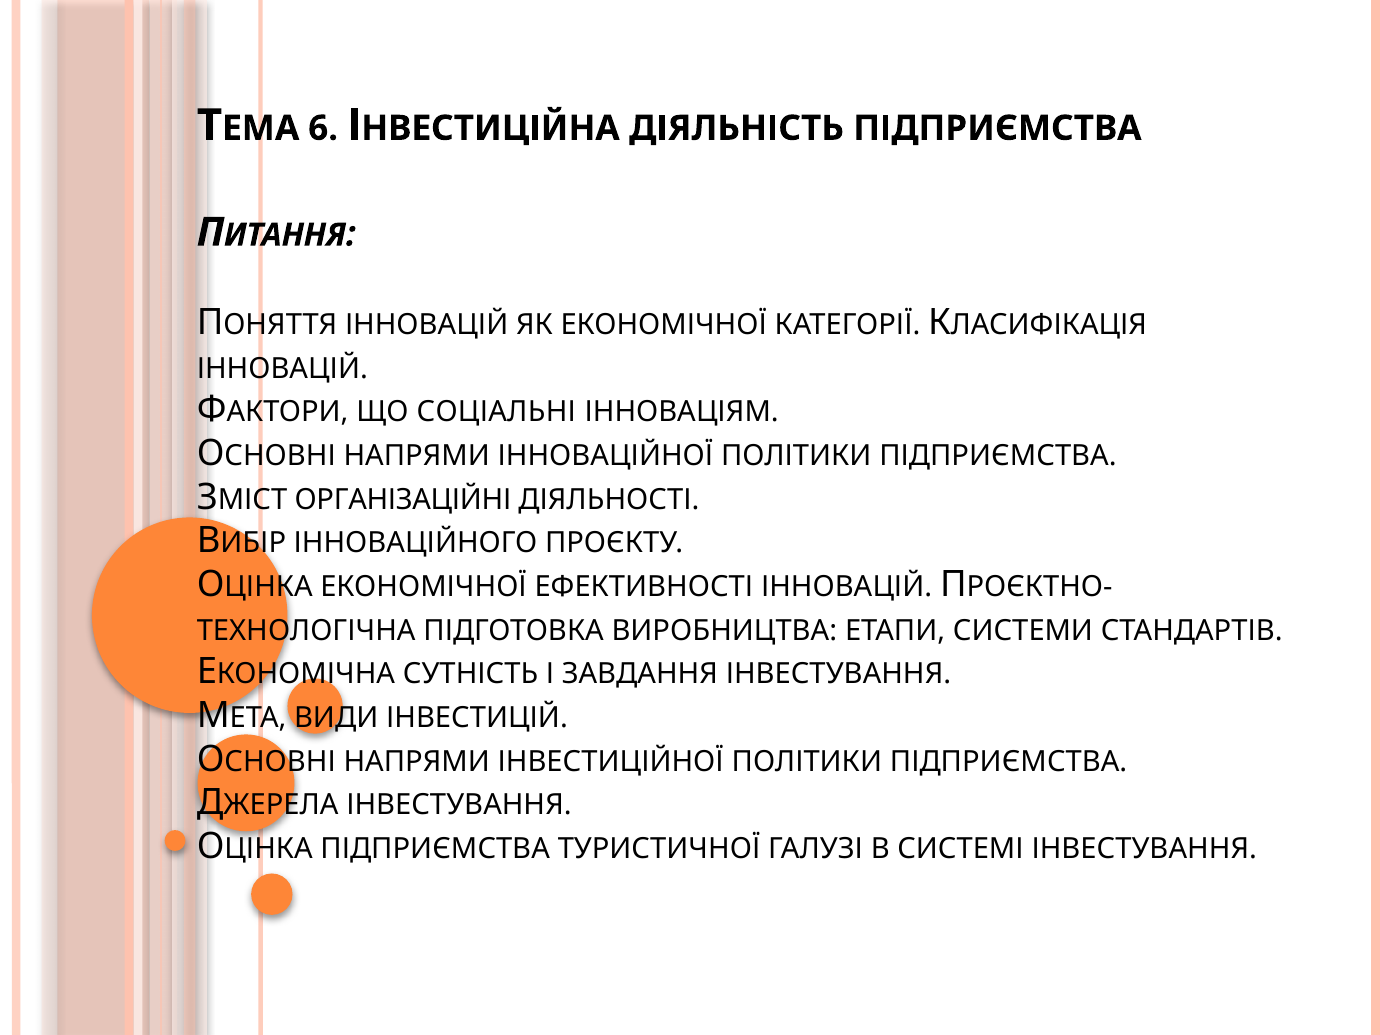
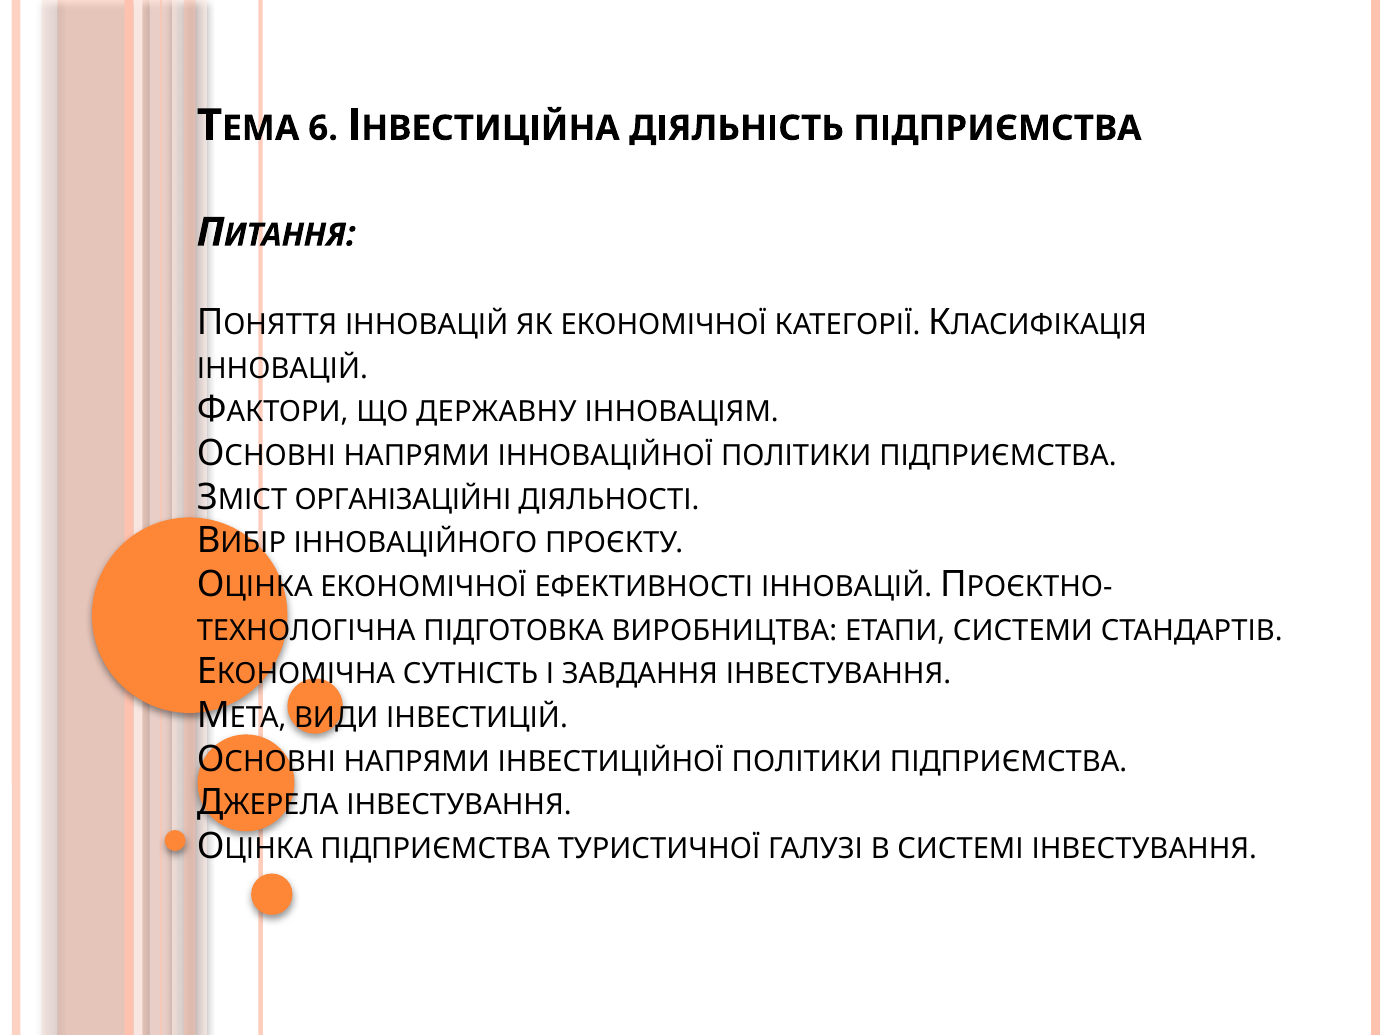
СОЦІАЛЬНІ: СОЦІАЛЬНІ -> ДЕРЖАВНУ
